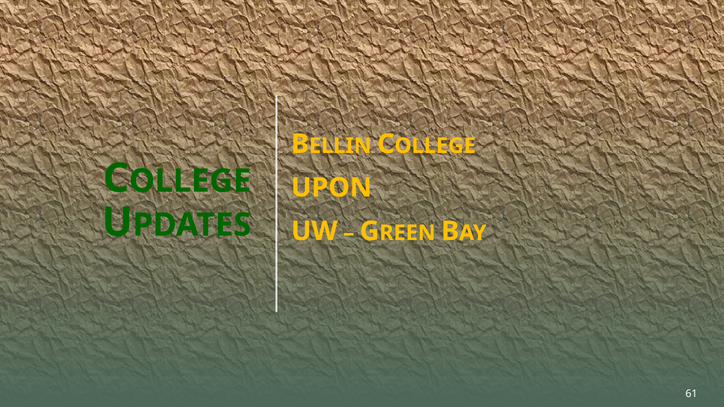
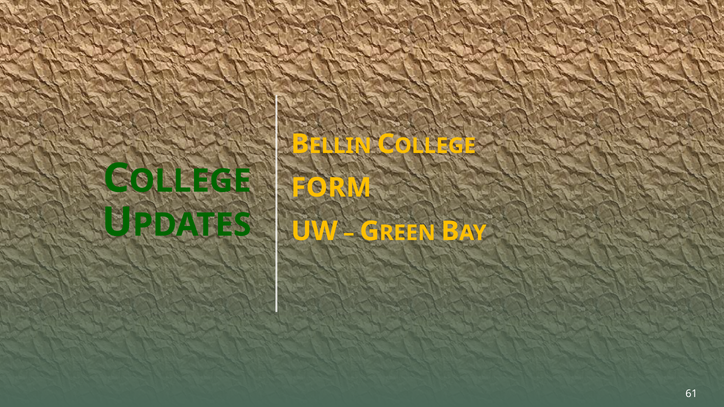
UPON: UPON -> FORM
